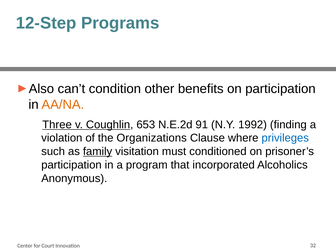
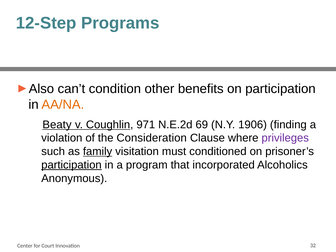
Three: Three -> Beaty
653: 653 -> 971
91: 91 -> 69
1992: 1992 -> 1906
Organizations: Organizations -> Consideration
privileges colour: blue -> purple
participation at (71, 165) underline: none -> present
